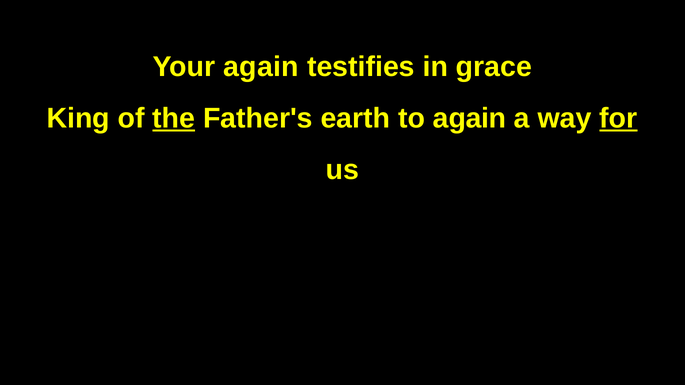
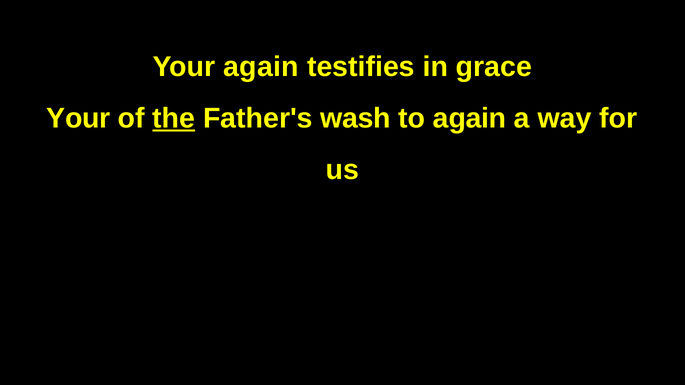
King at (78, 118): King -> Your
earth: earth -> wash
for underline: present -> none
